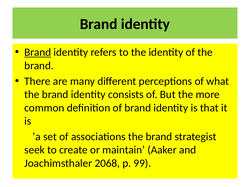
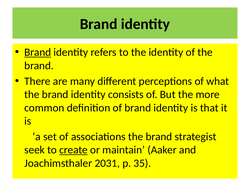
create underline: none -> present
2068: 2068 -> 2031
99: 99 -> 35
